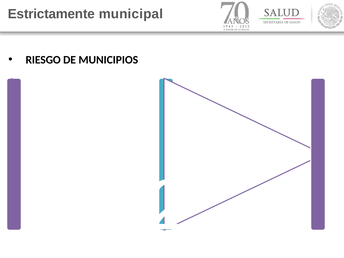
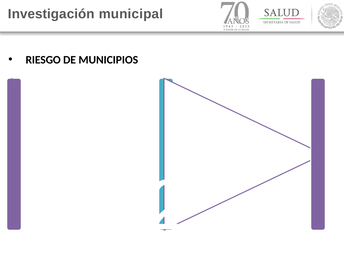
Estrictamente: Estrictamente -> Investigación
